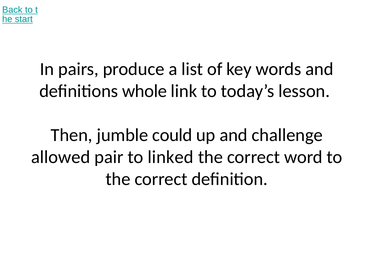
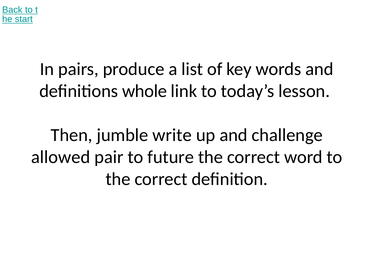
could: could -> write
linked: linked -> future
